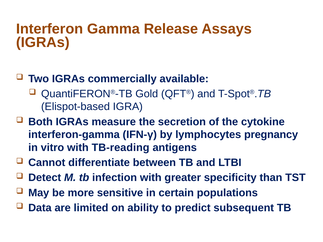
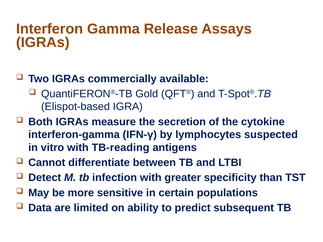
pregnancy: pregnancy -> suspected
